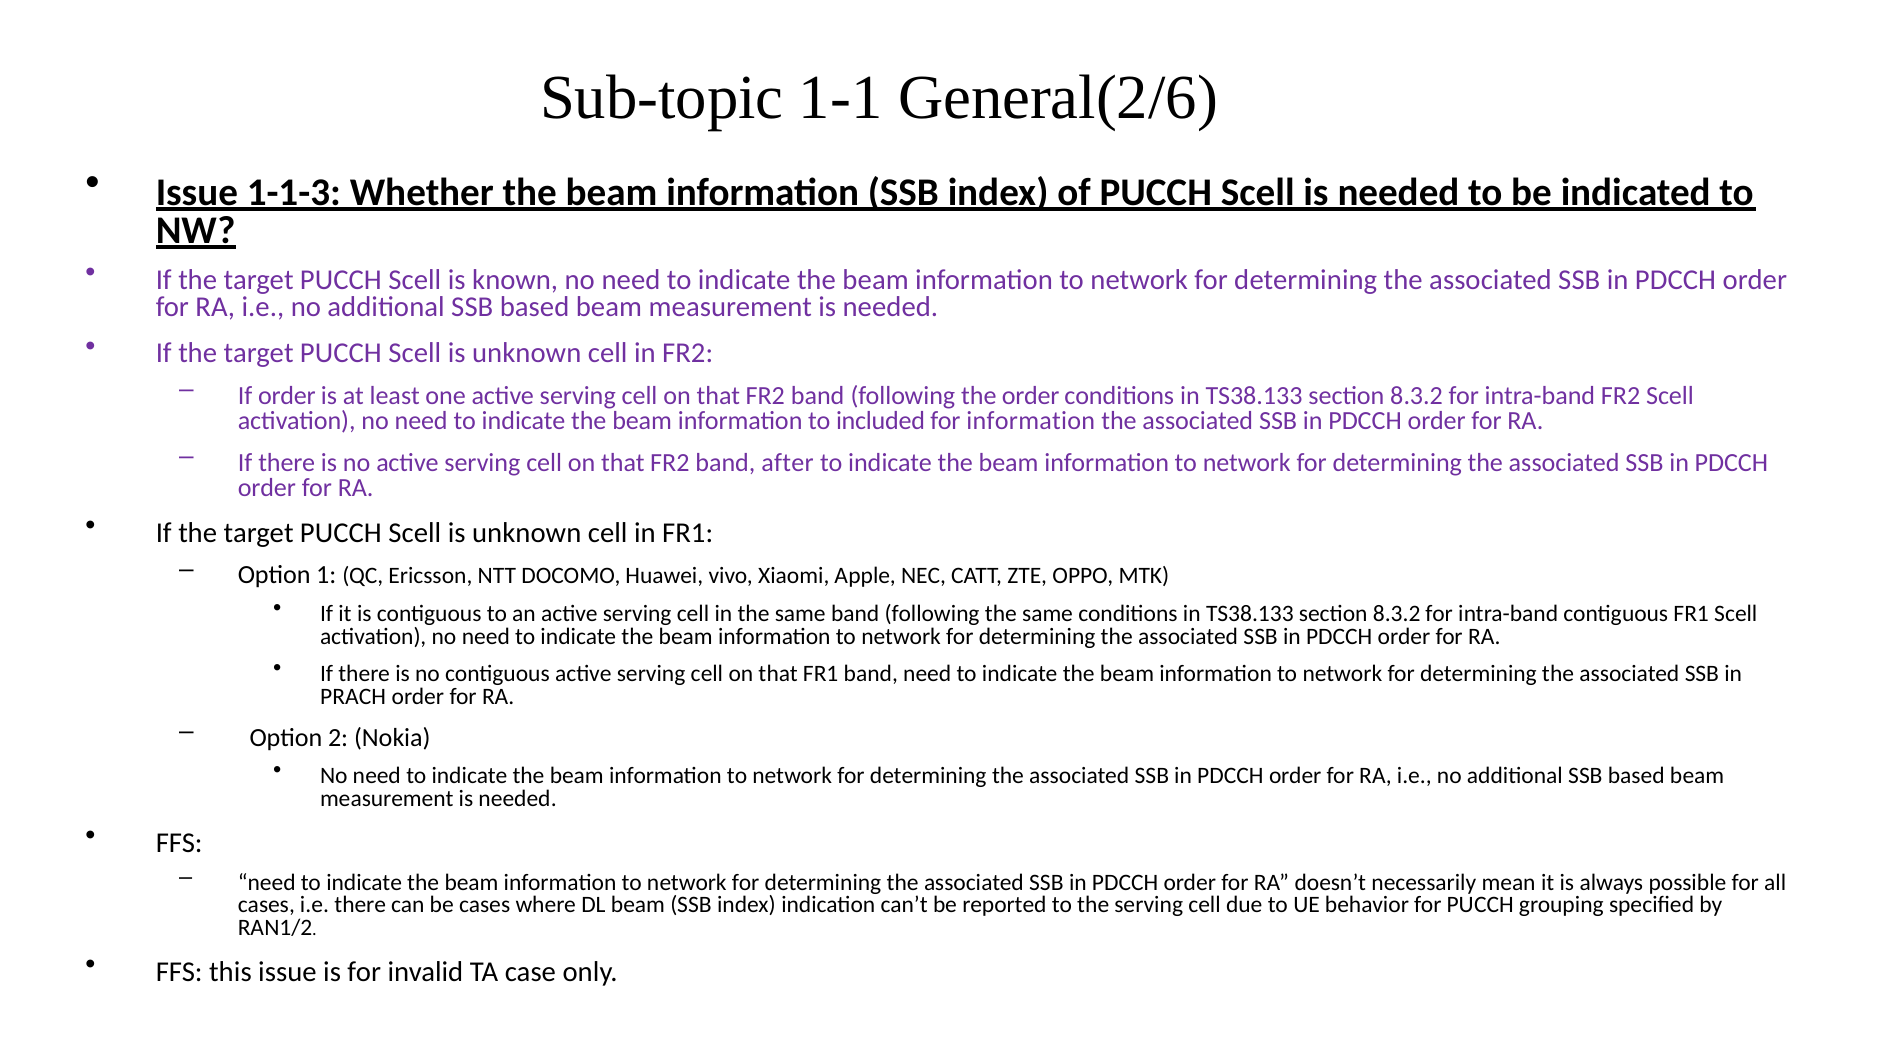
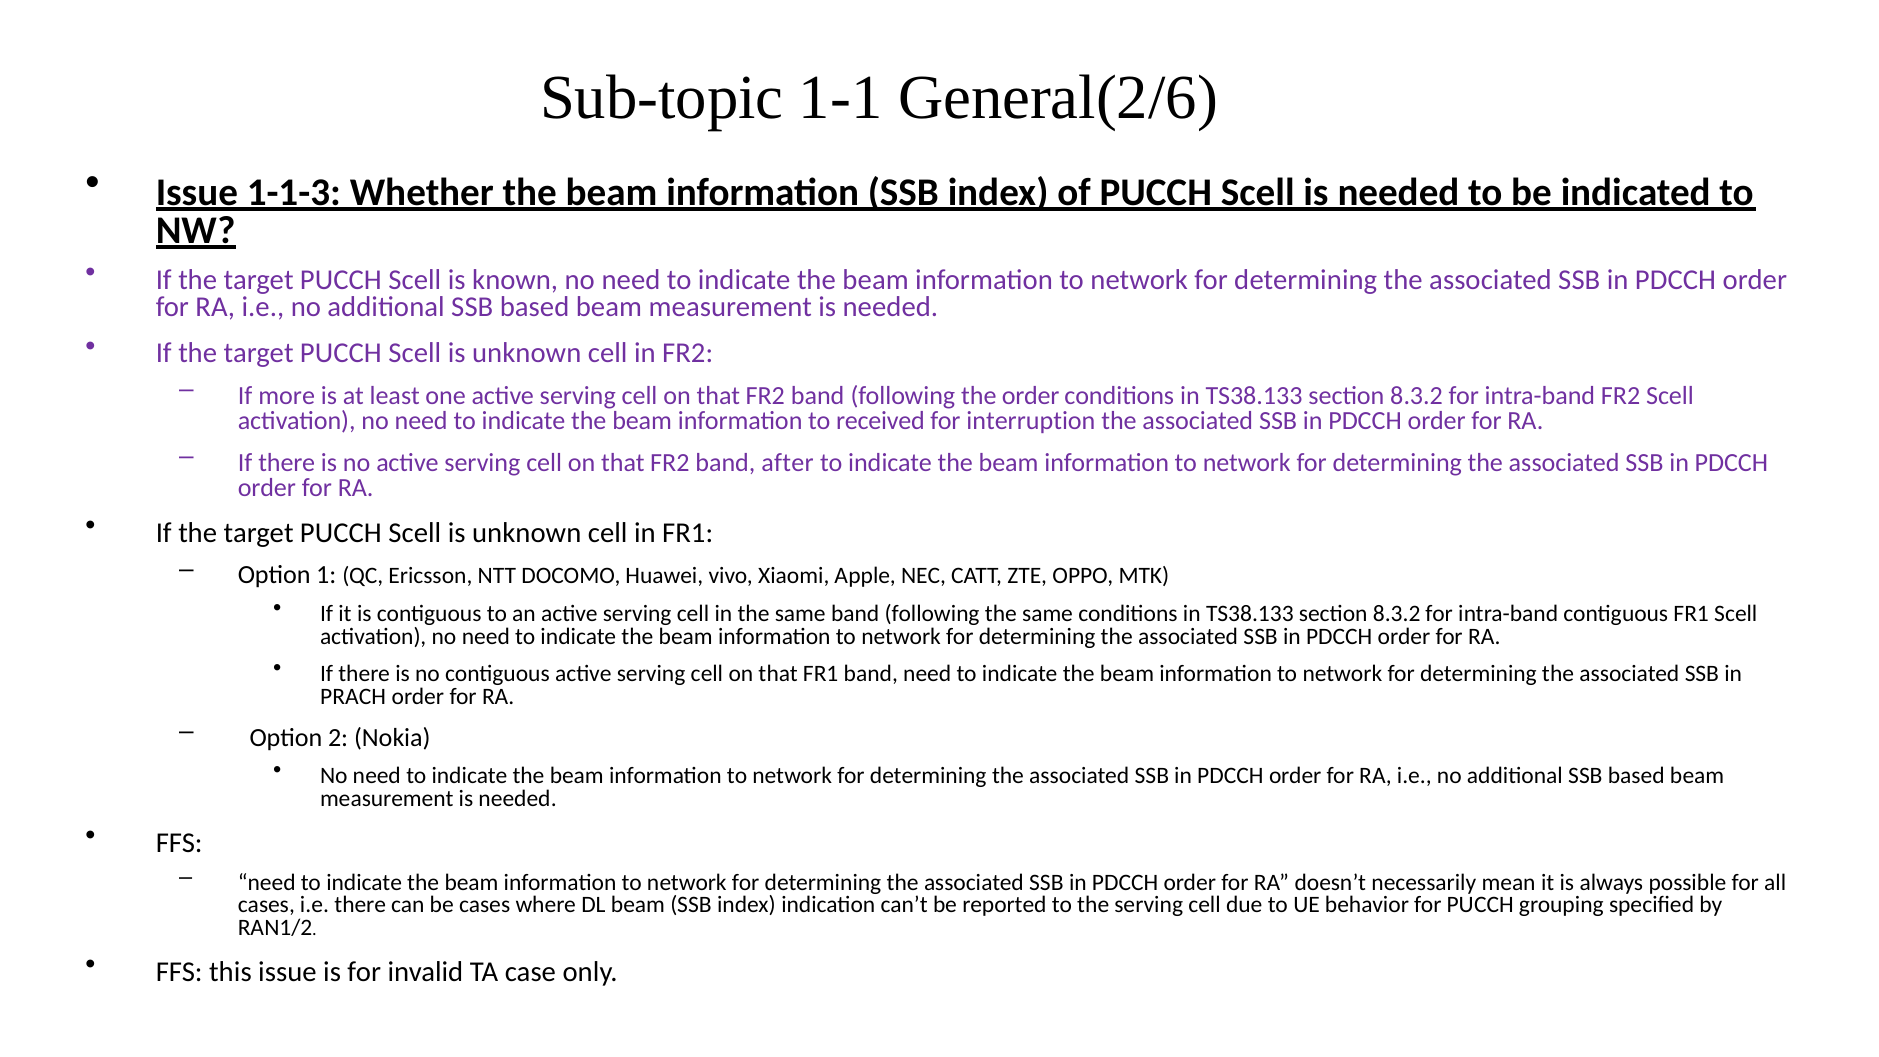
If order: order -> more
included: included -> received
for information: information -> interruption
